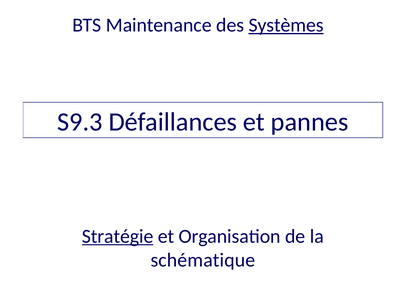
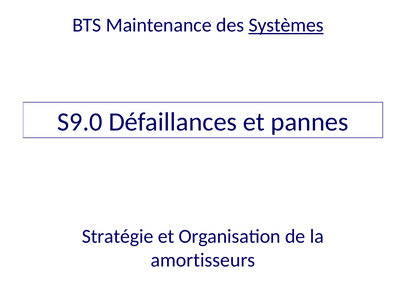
S9.3: S9.3 -> S9.0
Stratégie underline: present -> none
schématique: schématique -> amortisseurs
